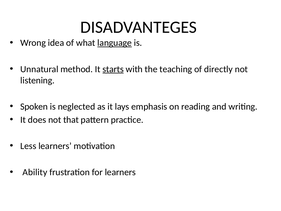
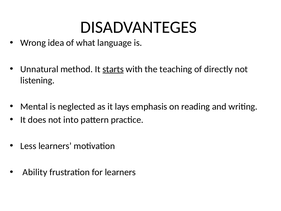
language underline: present -> none
Spoken: Spoken -> Mental
that: that -> into
